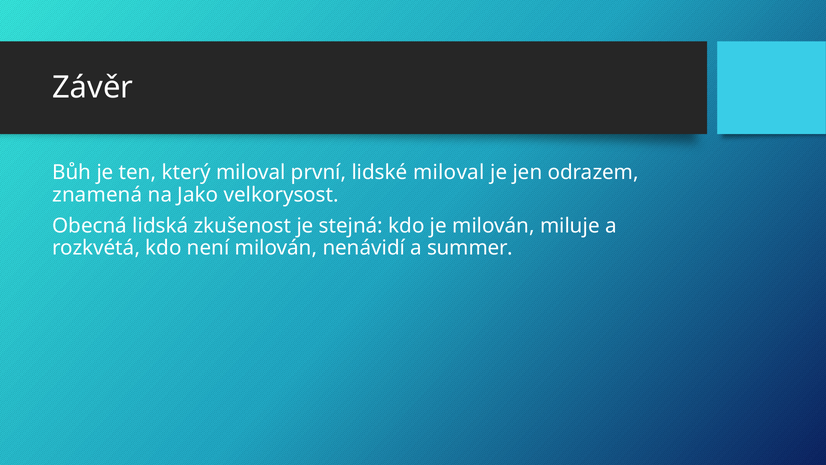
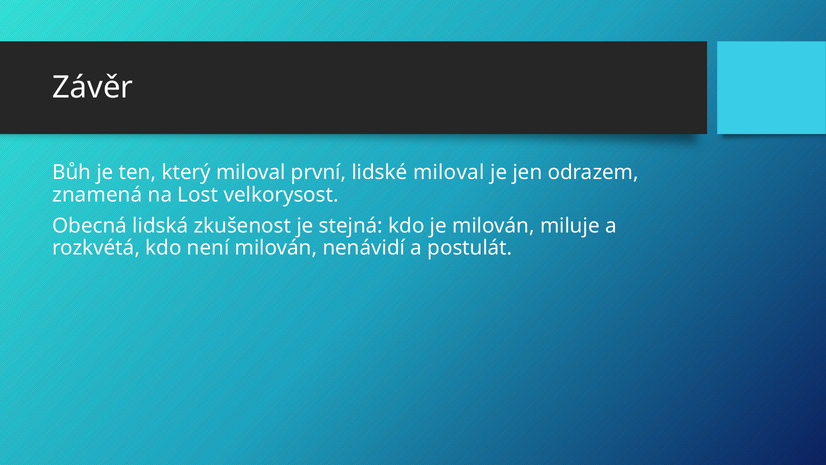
Jako: Jako -> Lost
summer: summer -> postulát
